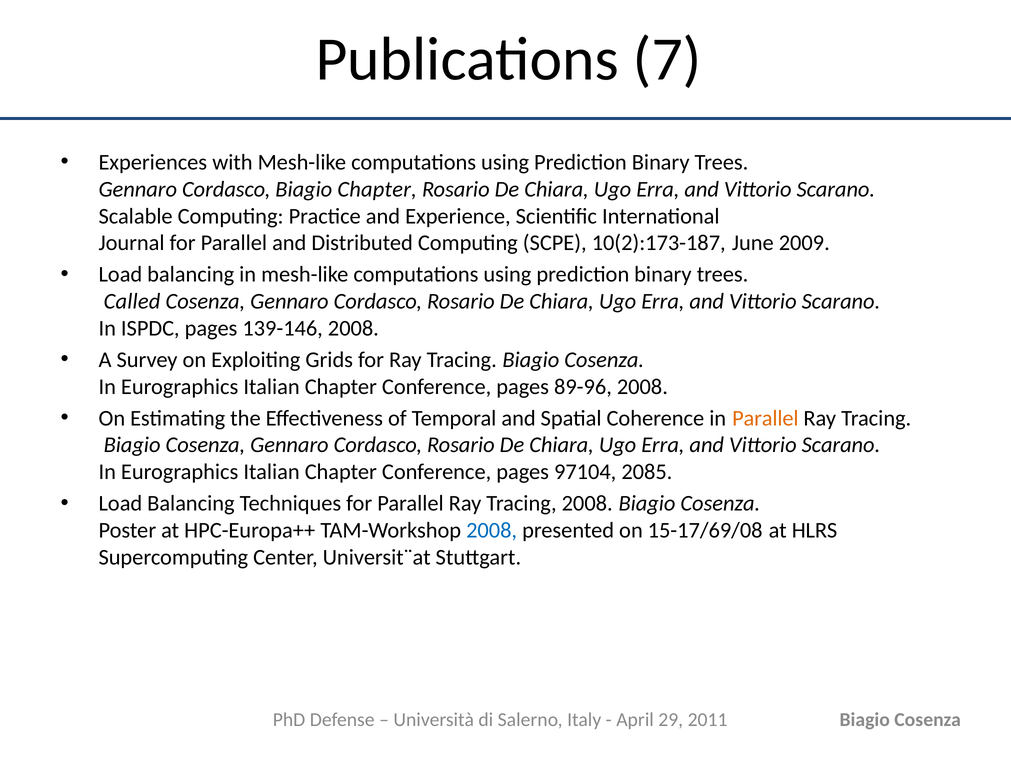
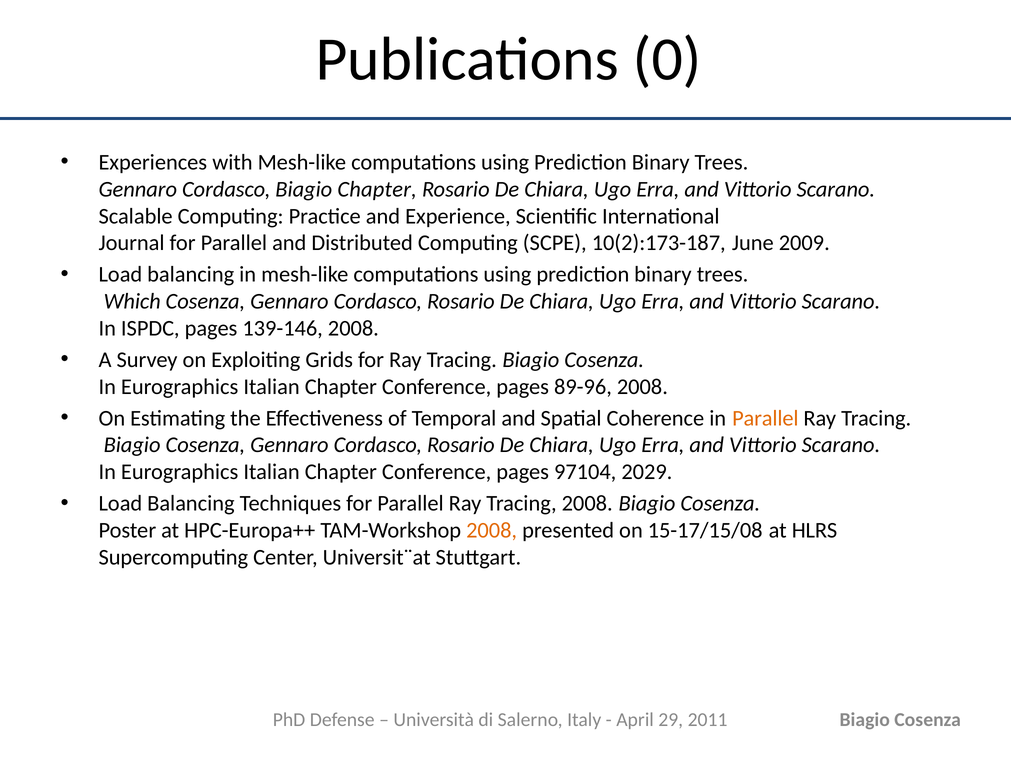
7: 7 -> 0
Called: Called -> Which
2085: 2085 -> 2029
2008 at (492, 531) colour: blue -> orange
15-17/69/08: 15-17/69/08 -> 15-17/15/08
